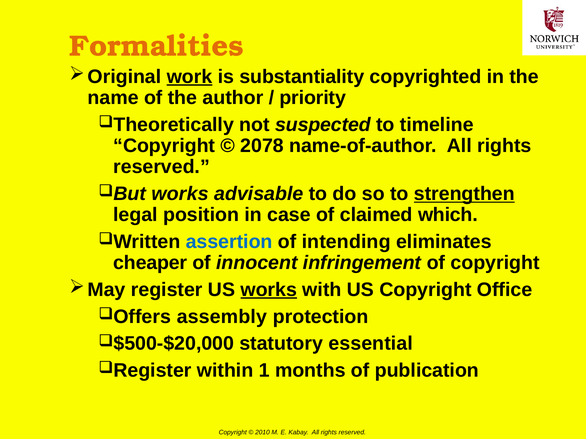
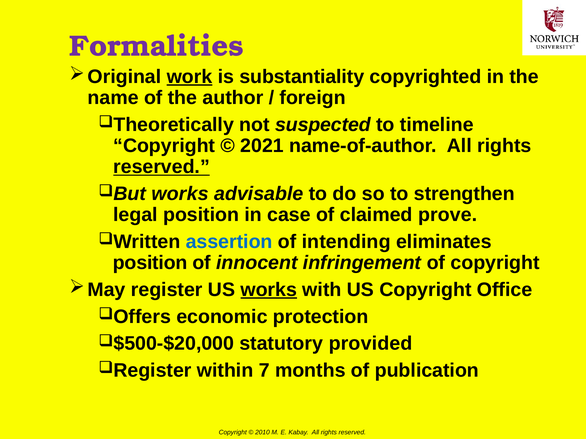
Formalities colour: orange -> purple
priority: priority -> foreign
2078: 2078 -> 2021
reserved at (162, 167) underline: none -> present
strengthen underline: present -> none
which: which -> prove
cheaper at (150, 263): cheaper -> position
assembly: assembly -> economic
essential: essential -> provided
1: 1 -> 7
